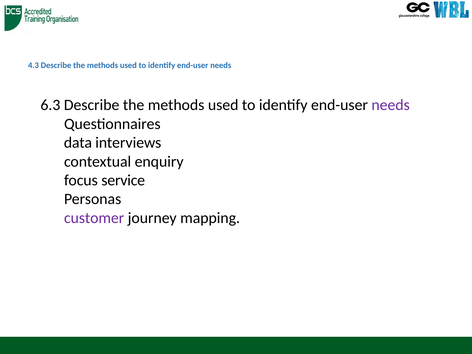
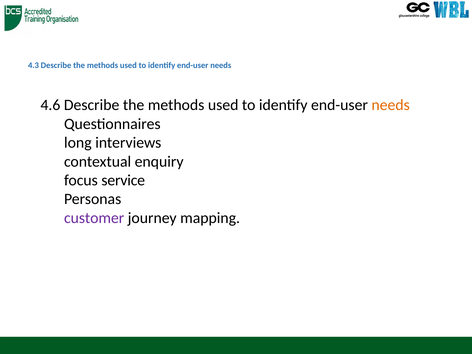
6.3: 6.3 -> 4.6
needs at (391, 105) colour: purple -> orange
data: data -> long
